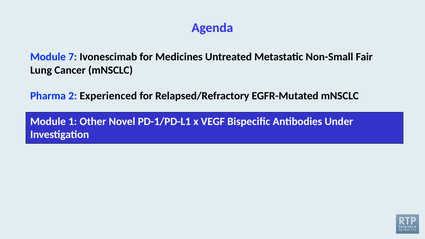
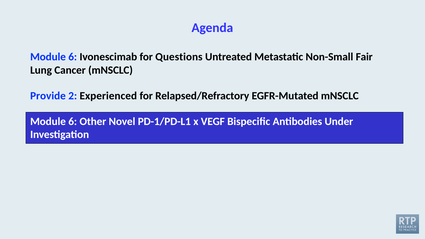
7 at (73, 57): 7 -> 6
Medicines: Medicines -> Questions
Pharma: Pharma -> Provide
1 at (73, 121): 1 -> 6
